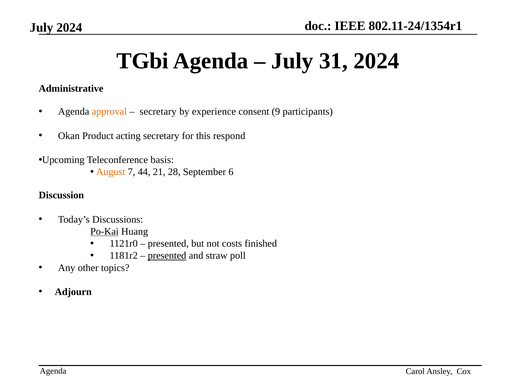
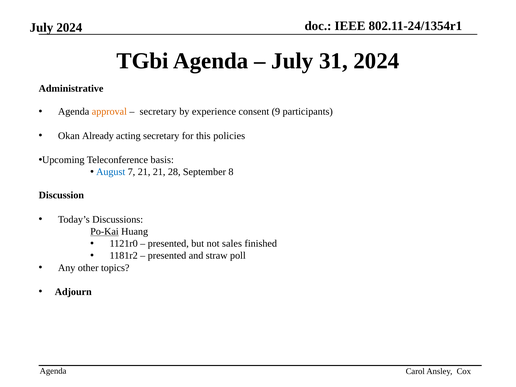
Product: Product -> Already
respond: respond -> policies
August colour: orange -> blue
7 44: 44 -> 21
6: 6 -> 8
costs: costs -> sales
presented at (167, 256) underline: present -> none
